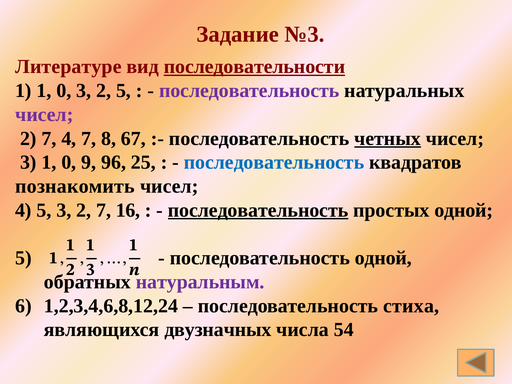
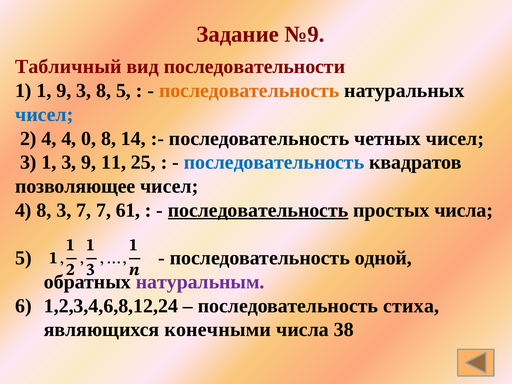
№3: №3 -> №9
Литературе: Литературе -> Табличный
последовательности underline: present -> none
1 1 0: 0 -> 9
2 at (104, 91): 2 -> 8
последовательность at (249, 91) colour: purple -> orange
чисел at (44, 115) colour: purple -> blue
7 at (49, 138): 7 -> 4
4 7: 7 -> 0
67: 67 -> 14
четных underline: present -> none
3 1 0: 0 -> 3
96: 96 -> 11
познакомить: познакомить -> позволяющее
4 5: 5 -> 8
2 at (84, 210): 2 -> 7
16: 16 -> 61
простых одной: одной -> числа
двузначных: двузначных -> конечными
54: 54 -> 38
